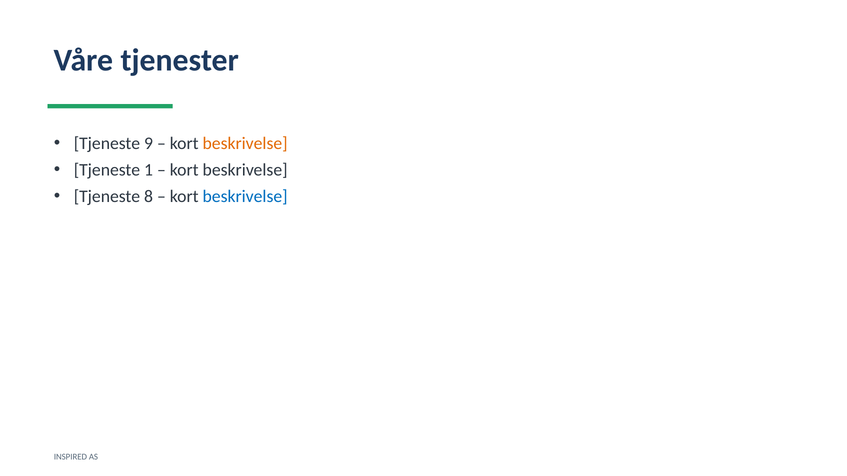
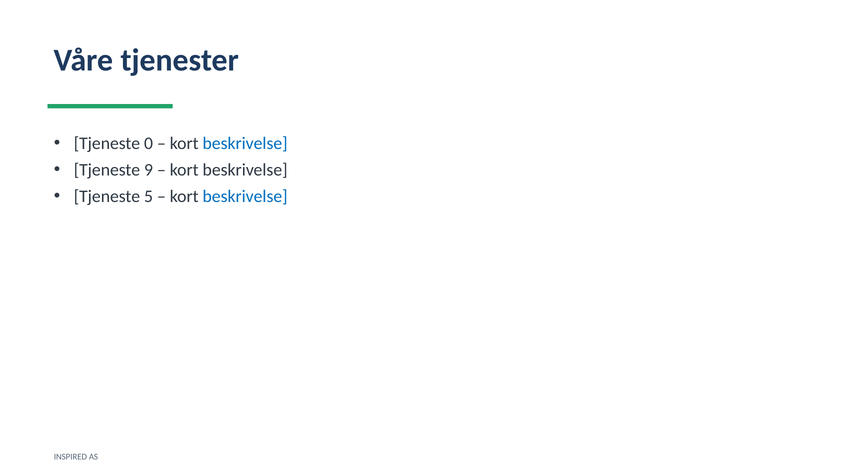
9: 9 -> 0
beskrivelse at (245, 143) colour: orange -> blue
1: 1 -> 9
8: 8 -> 5
